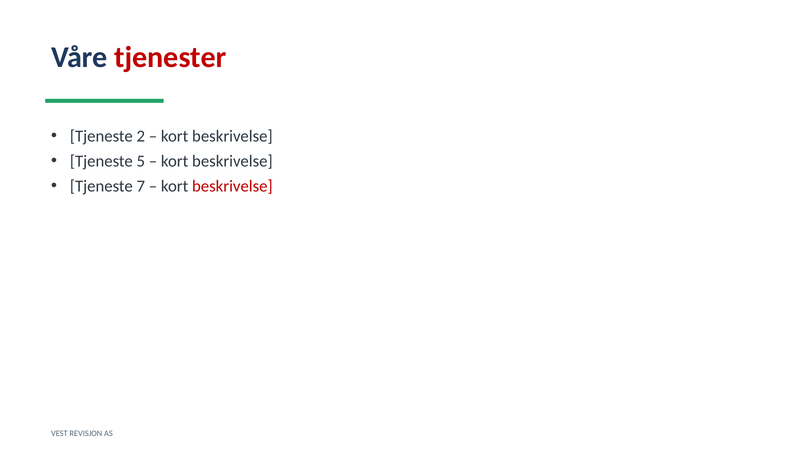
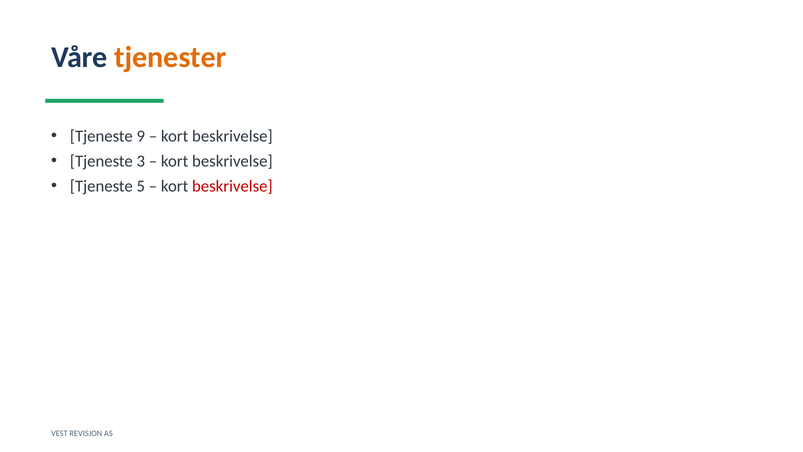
tjenester colour: red -> orange
2: 2 -> 9
5: 5 -> 3
7: 7 -> 5
